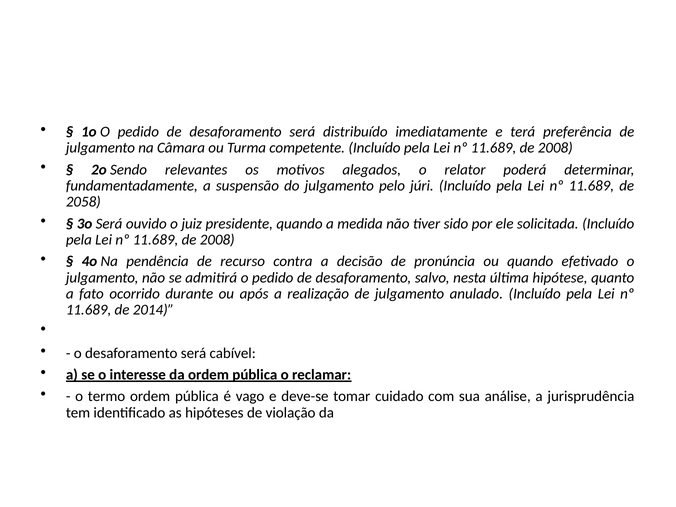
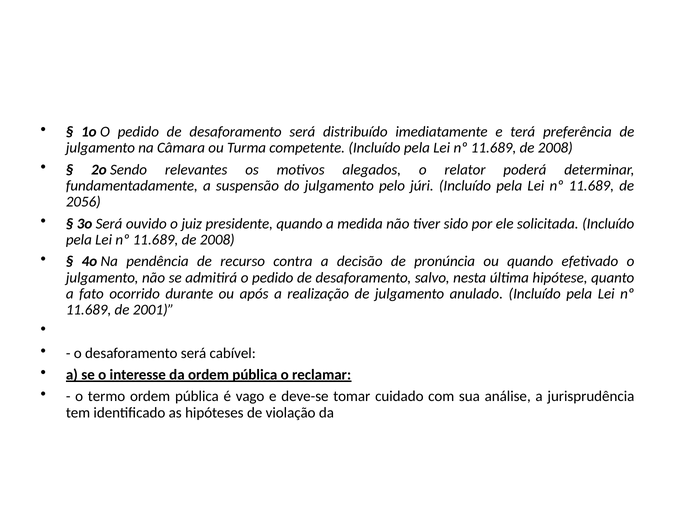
2058: 2058 -> 2056
2014: 2014 -> 2001
